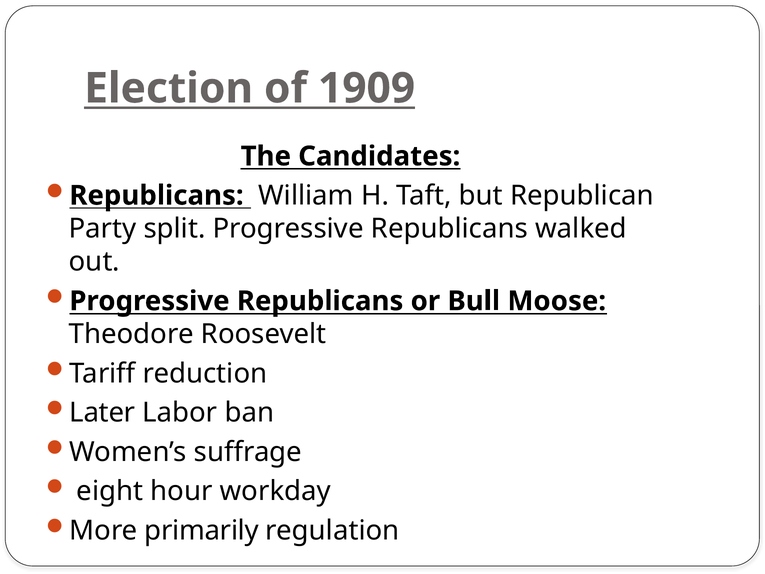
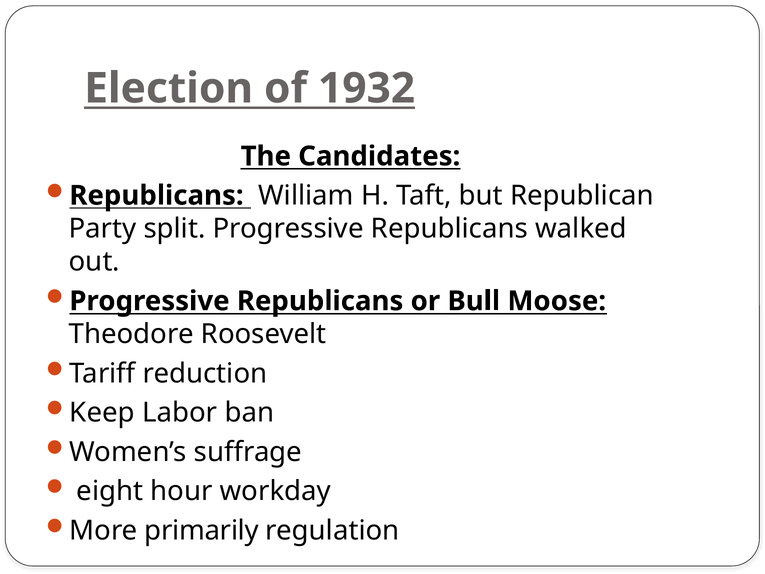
1909: 1909 -> 1932
Later: Later -> Keep
